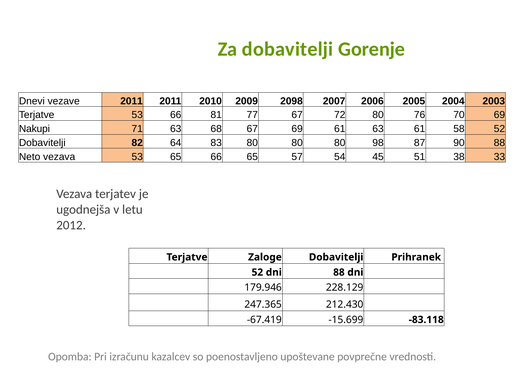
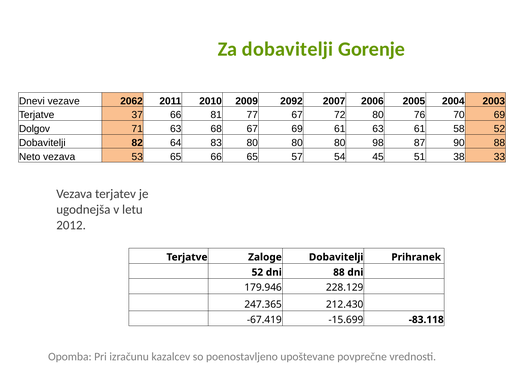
vezave 2011: 2011 -> 2062
2098: 2098 -> 2092
Terjatve 53: 53 -> 37
Nakupi: Nakupi -> Dolgov
